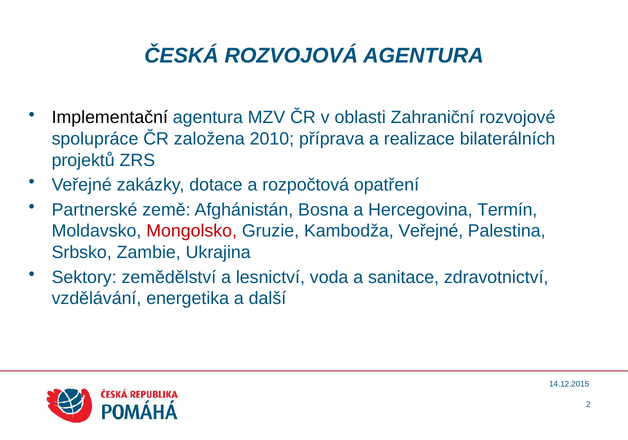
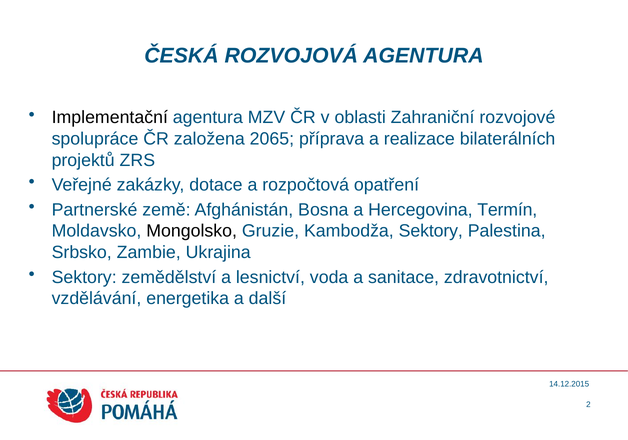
2010: 2010 -> 2065
Mongolsko colour: red -> black
Kambodža Veřejné: Veřejné -> Sektory
